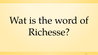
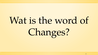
Richesse: Richesse -> Changes
